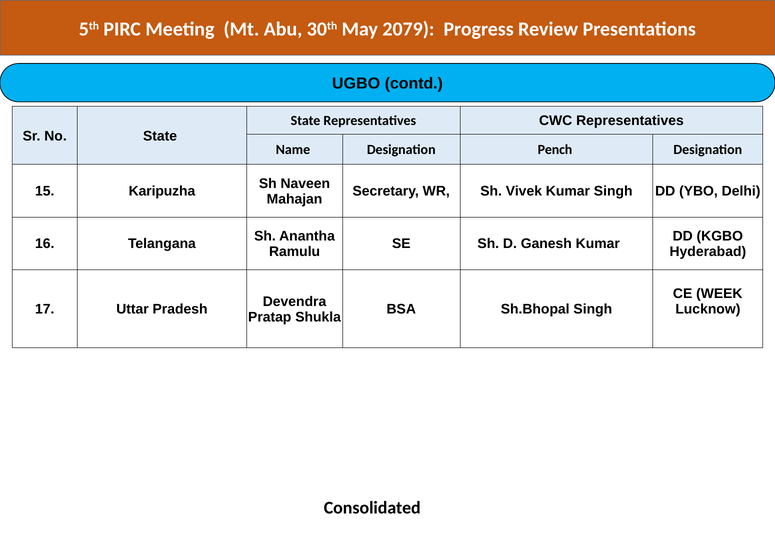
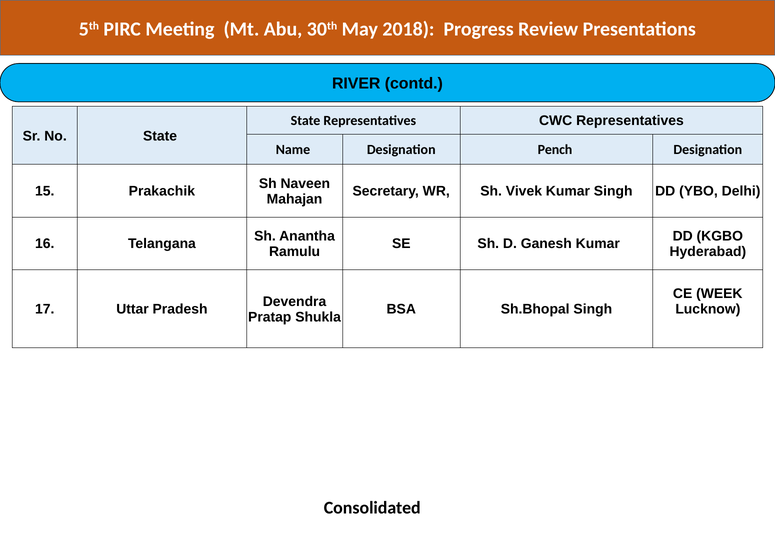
2079: 2079 -> 2018
UGBO: UGBO -> RIVER
Karipuzha: Karipuzha -> Prakachik
